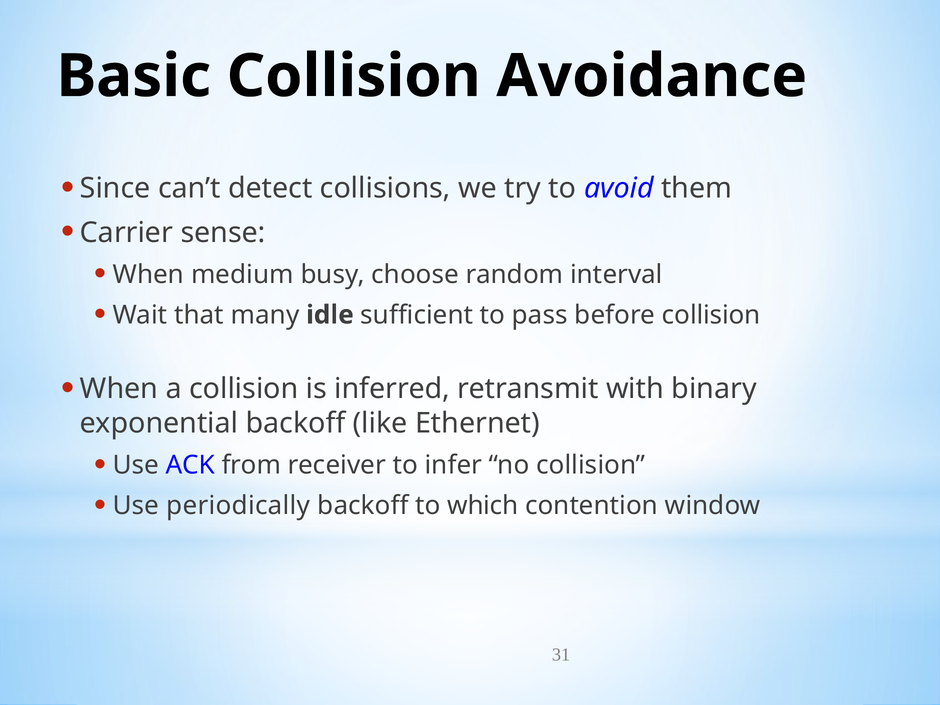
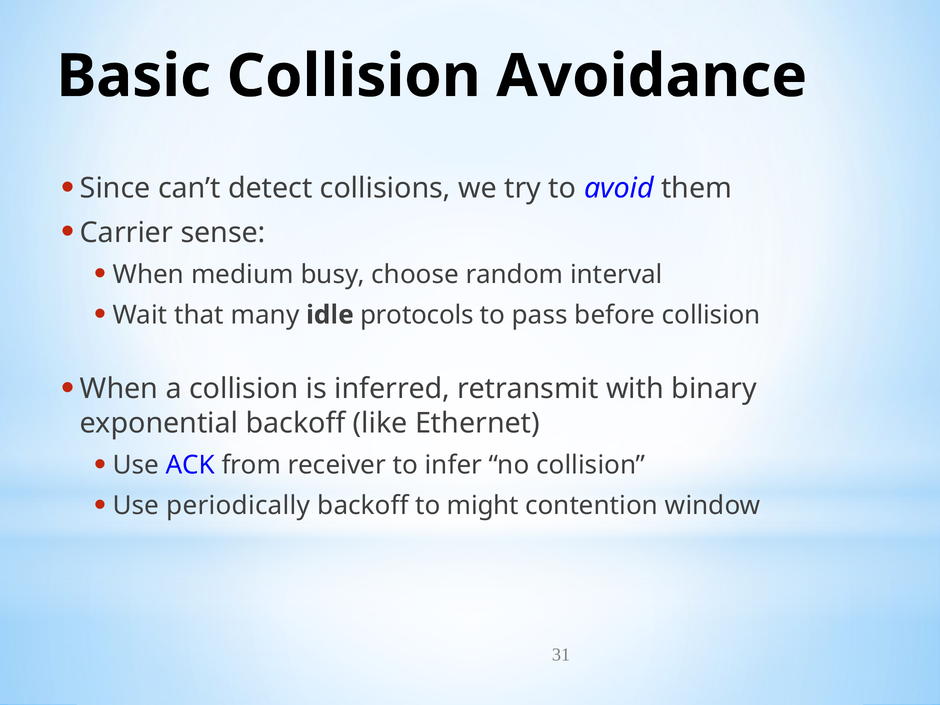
sufficient: sufficient -> protocols
which: which -> might
